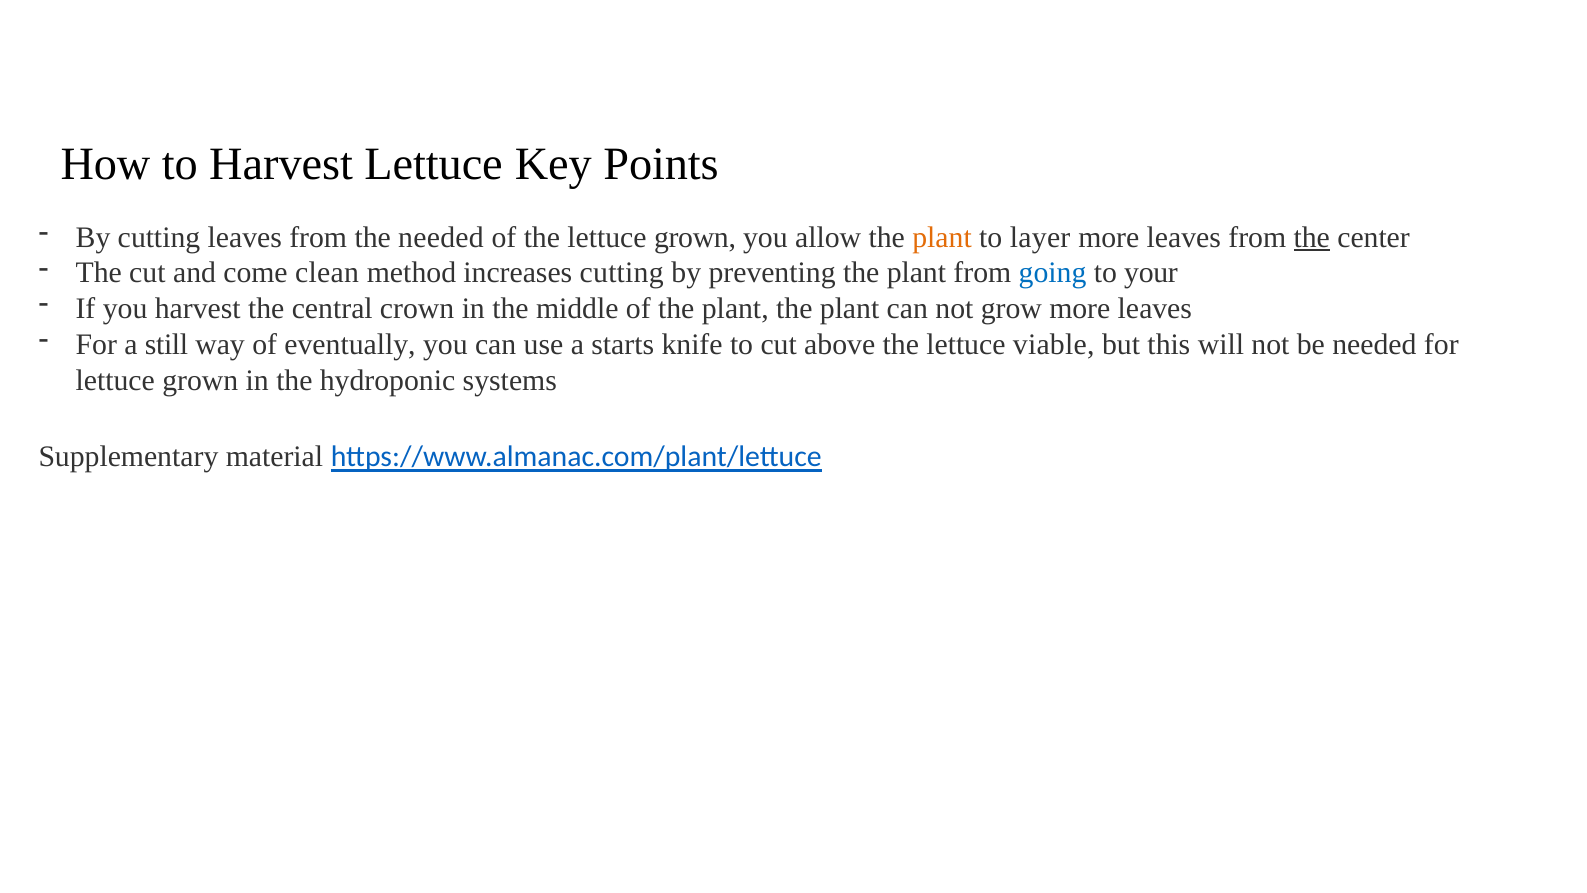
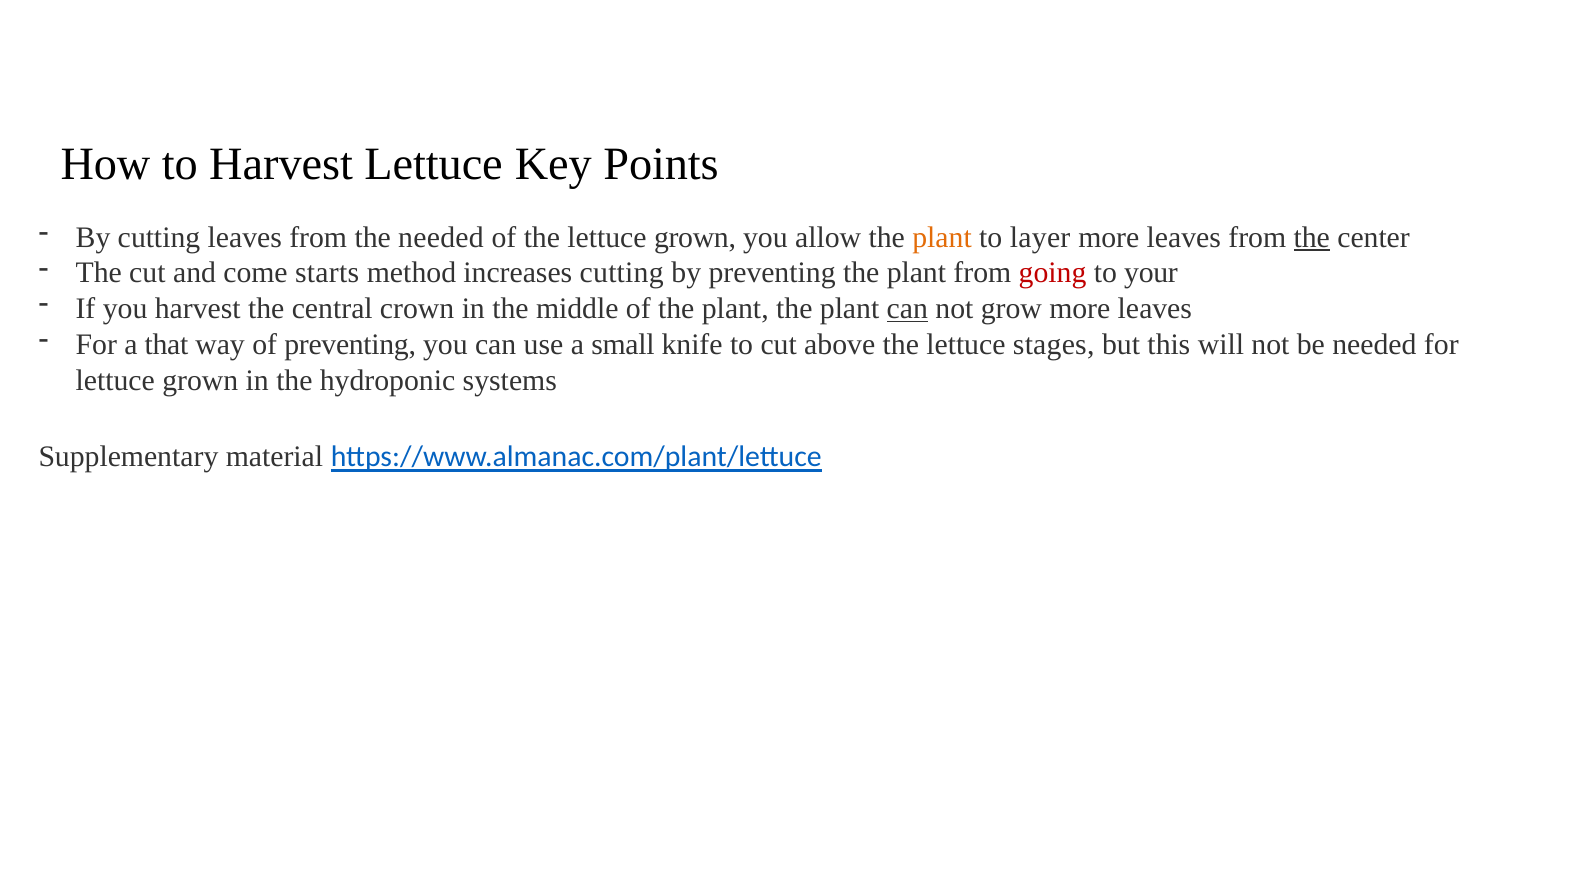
clean: clean -> starts
going colour: blue -> red
can at (907, 309) underline: none -> present
still: still -> that
of eventually: eventually -> preventing
starts: starts -> small
viable: viable -> stages
